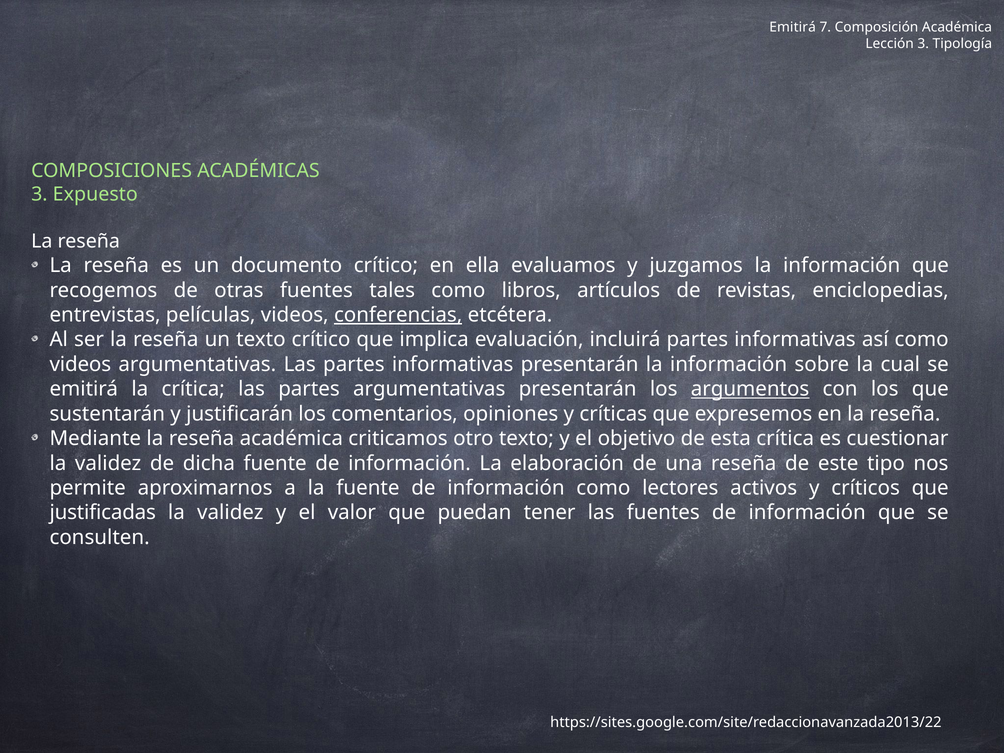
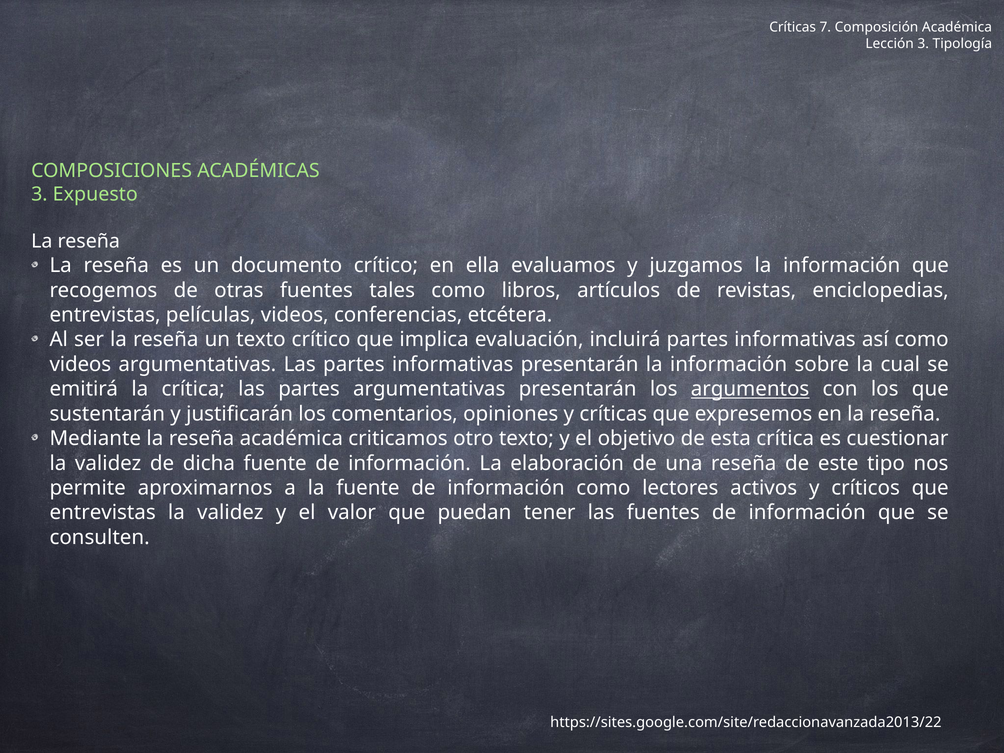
Emitirá at (793, 27): Emitirá -> Críticas
conferencias underline: present -> none
justificadas at (103, 513): justificadas -> entrevistas
